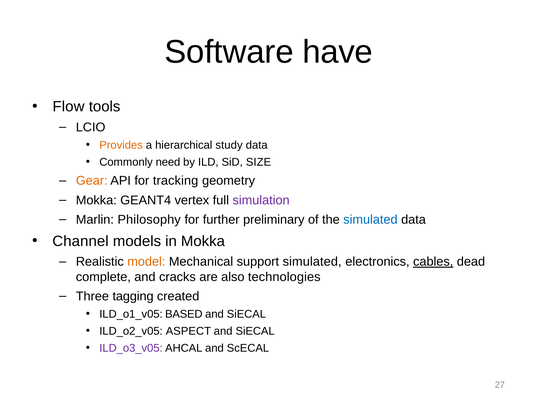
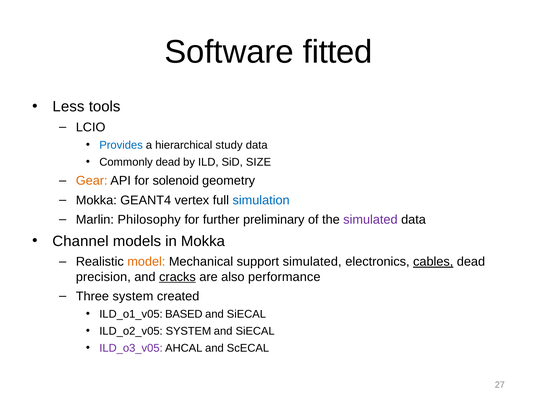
have: have -> fitted
Flow: Flow -> Less
Provides colour: orange -> blue
Commonly need: need -> dead
tracking: tracking -> solenoid
simulation colour: purple -> blue
simulated at (370, 219) colour: blue -> purple
complete: complete -> precision
cracks underline: none -> present
technologies: technologies -> performance
Three tagging: tagging -> system
ILD_o2_v05 ASPECT: ASPECT -> SYSTEM
